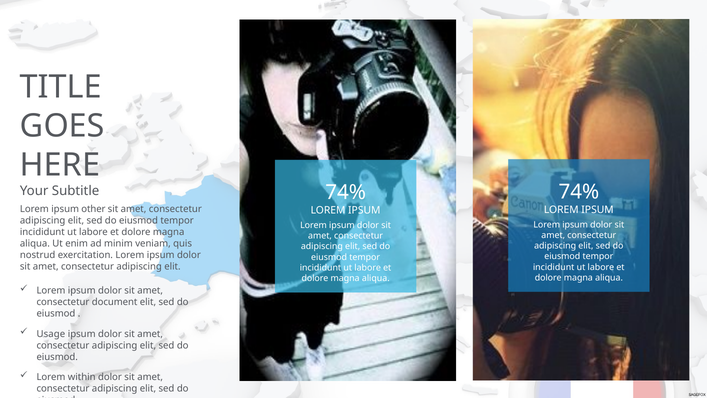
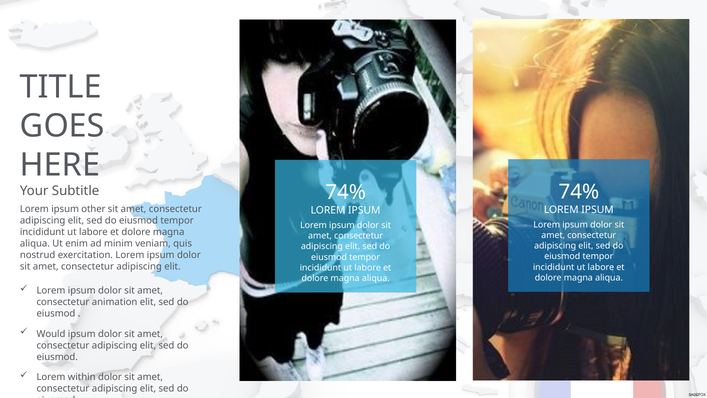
document: document -> animation
Usage: Usage -> Would
